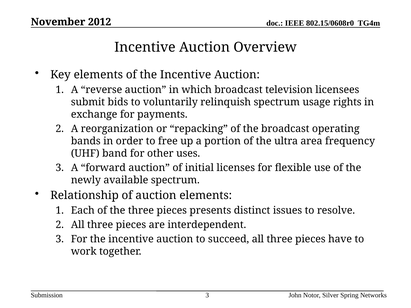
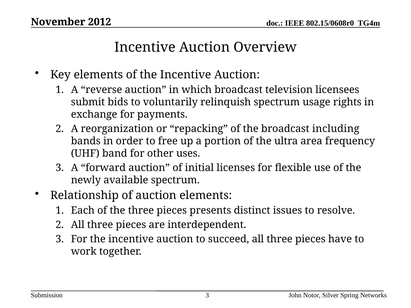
operating: operating -> including
